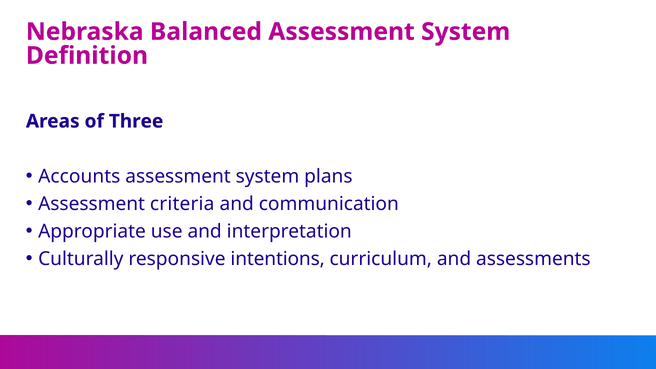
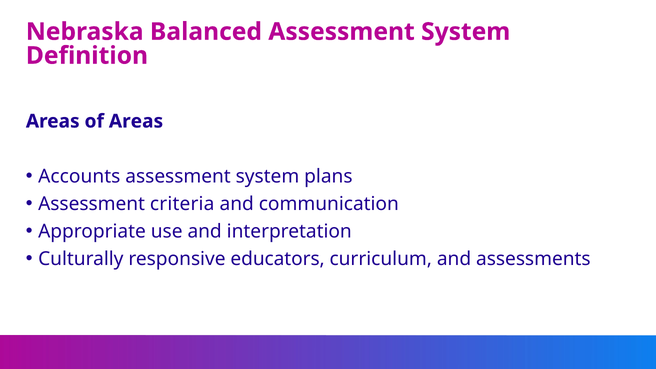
of Three: Three -> Areas
intentions: intentions -> educators
